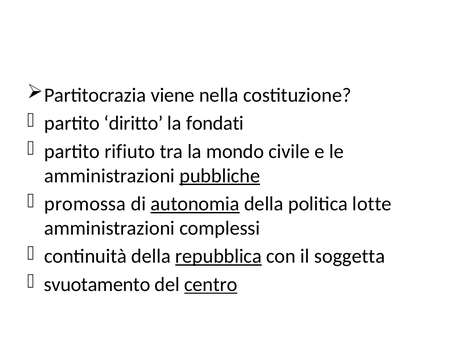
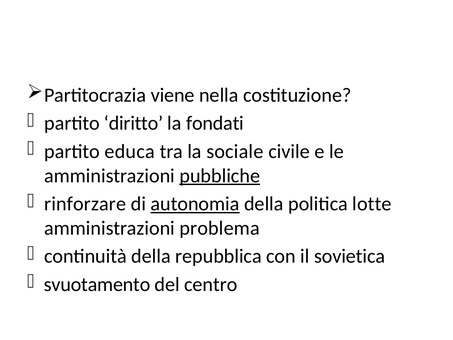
rifiuto: rifiuto -> educa
mondo: mondo -> sociale
promossa: promossa -> rinforzare
complessi: complessi -> problema
repubblica underline: present -> none
soggetta: soggetta -> sovietica
centro underline: present -> none
